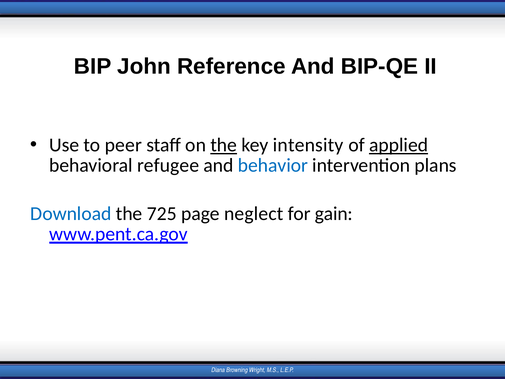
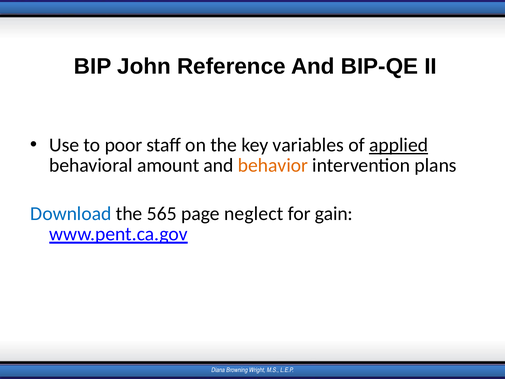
peer: peer -> poor
the at (224, 145) underline: present -> none
intensity: intensity -> variables
refugee: refugee -> amount
behavior colour: blue -> orange
725: 725 -> 565
